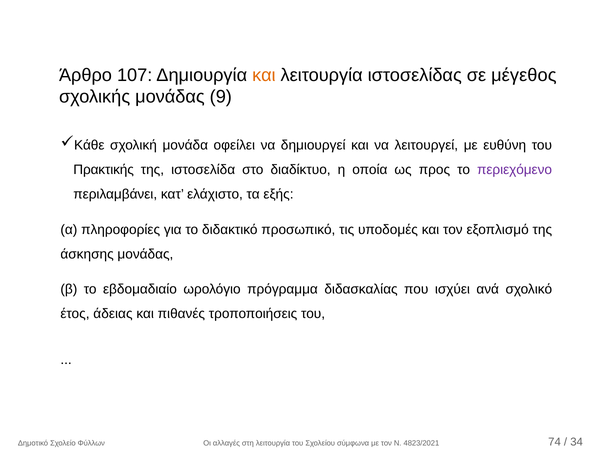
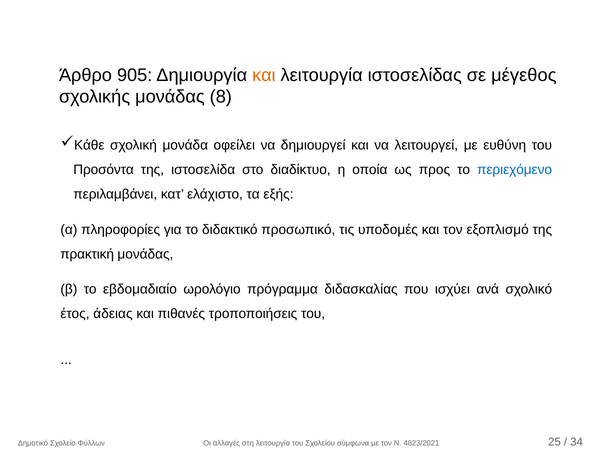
107: 107 -> 905
9: 9 -> 8
Πρακτικής: Πρακτικής -> Προσόντα
περιεχόμενο colour: purple -> blue
άσκησης: άσκησης -> πρακτική
74: 74 -> 25
